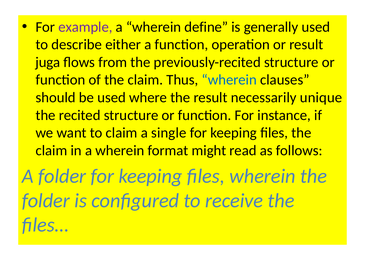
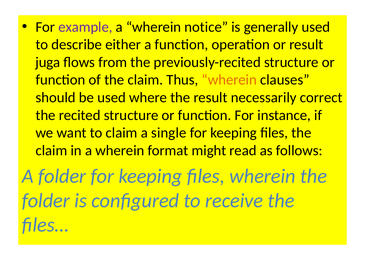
define: define -> notice
wherein at (229, 80) colour: blue -> orange
unique: unique -> correct
